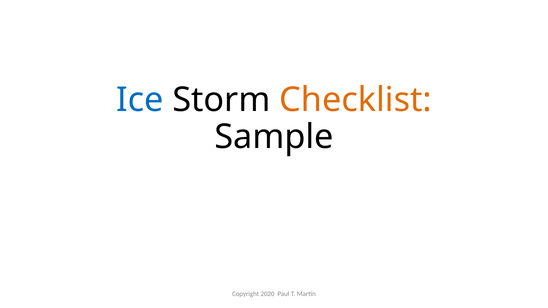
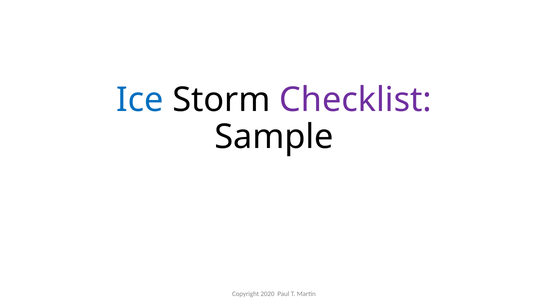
Checklist colour: orange -> purple
